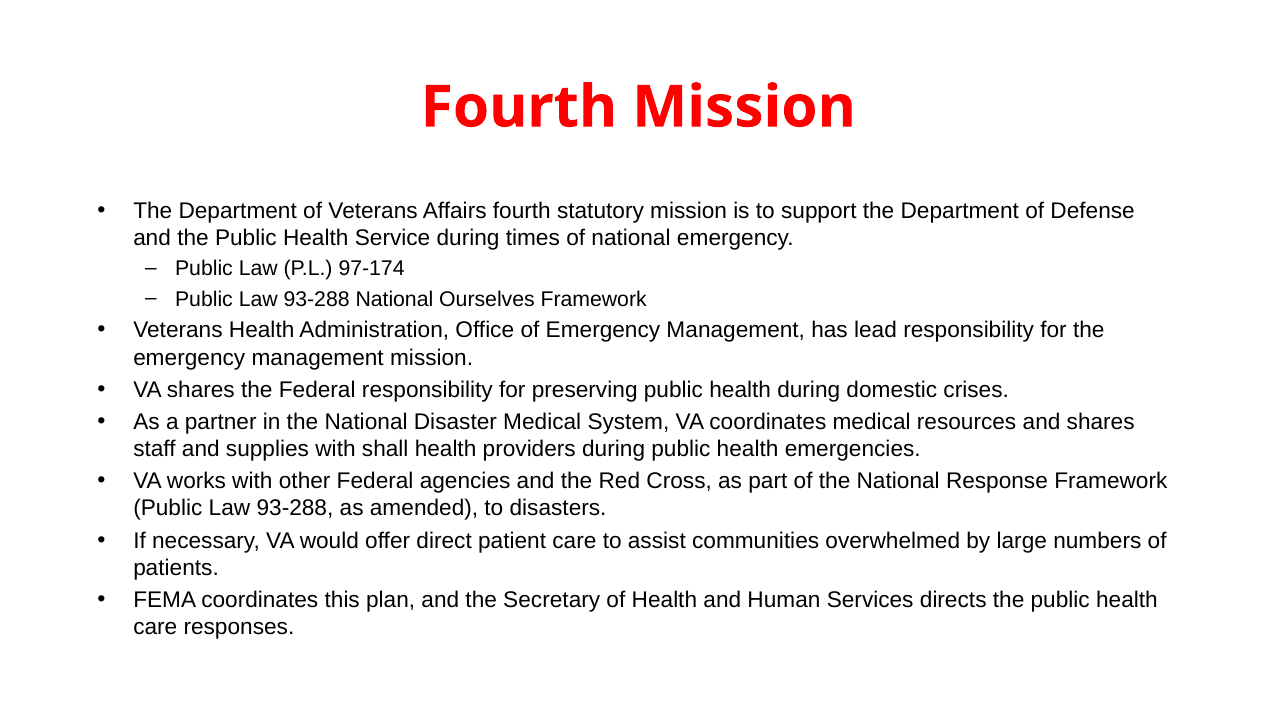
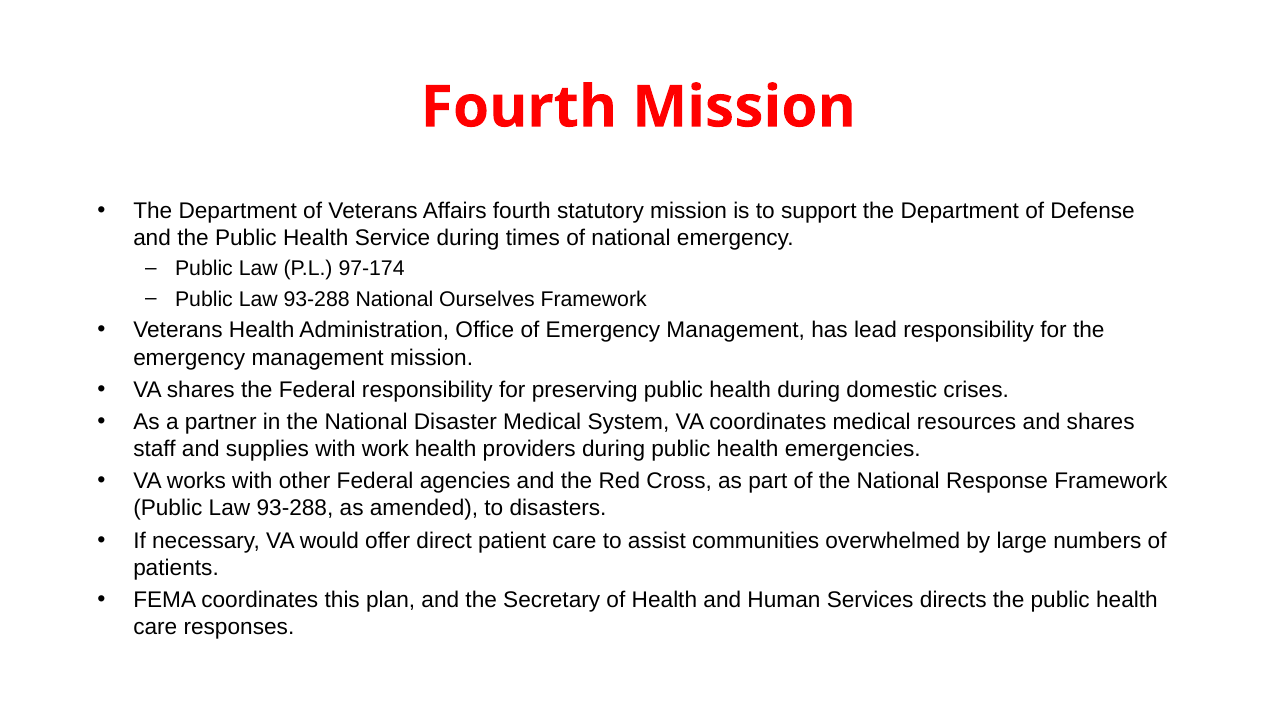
shall: shall -> work
